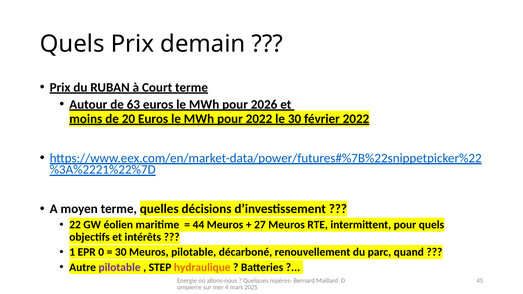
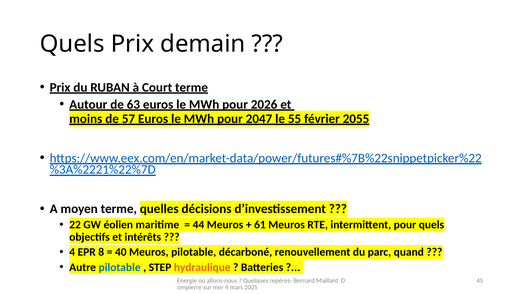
20: 20 -> 57
pour 2022: 2022 -> 2047
le 30: 30 -> 55
février 2022: 2022 -> 2055
27: 27 -> 61
1 at (72, 252): 1 -> 4
0: 0 -> 8
30 at (121, 252): 30 -> 40
pilotable at (120, 267) colour: purple -> blue
